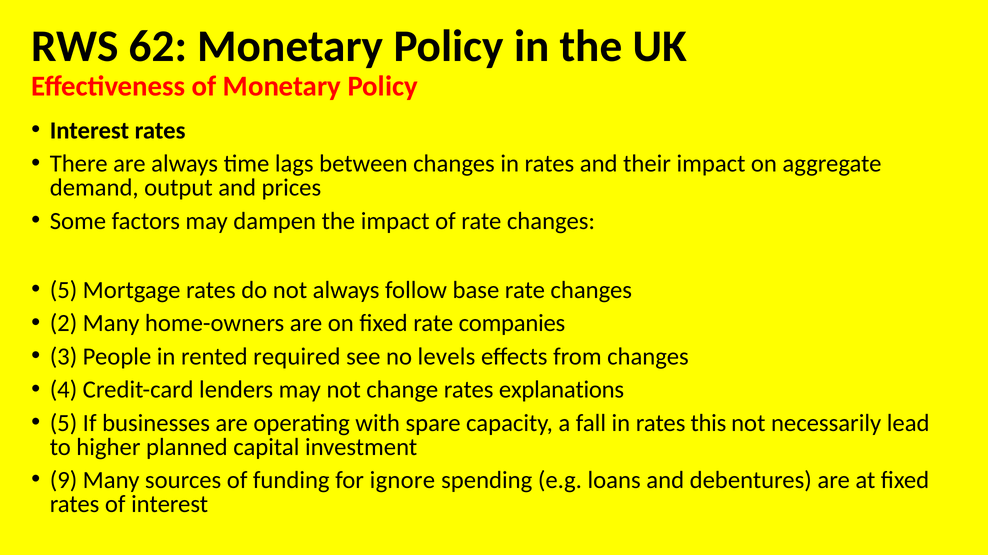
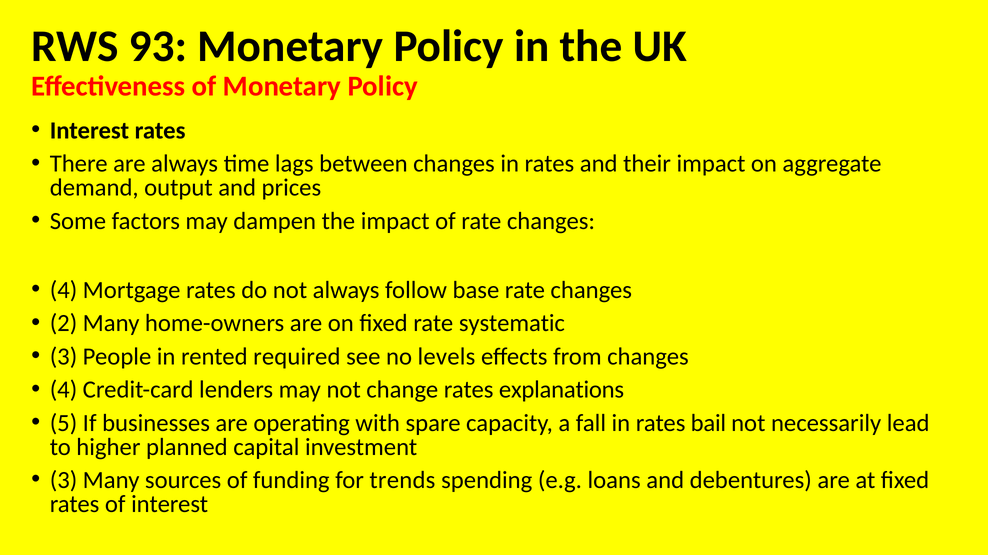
62: 62 -> 93
5 at (64, 290): 5 -> 4
companies: companies -> systematic
this: this -> bail
9 at (64, 481): 9 -> 3
ignore: ignore -> trends
